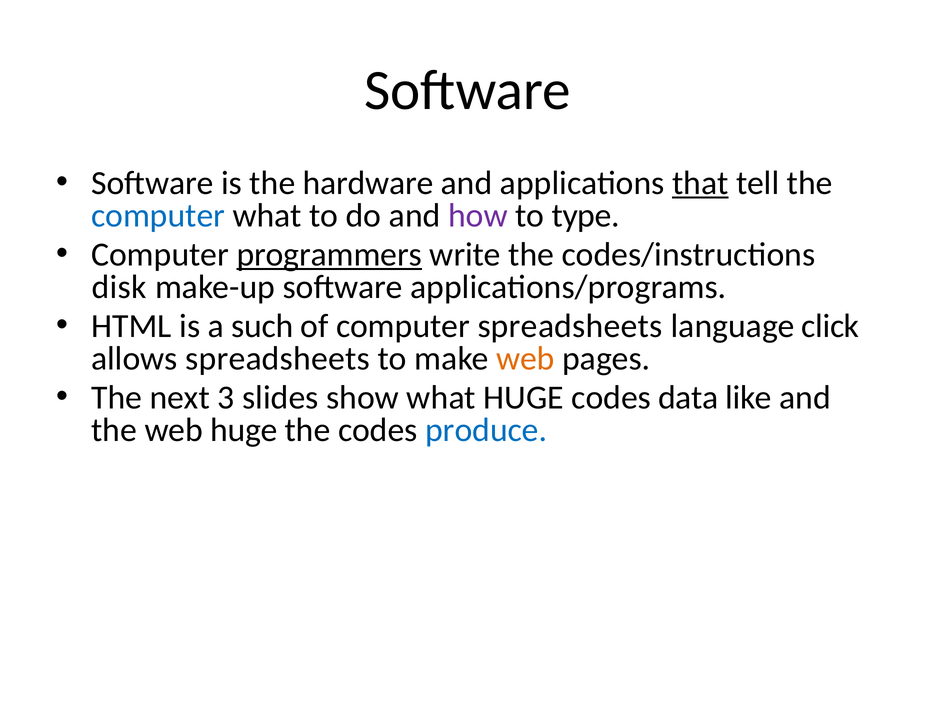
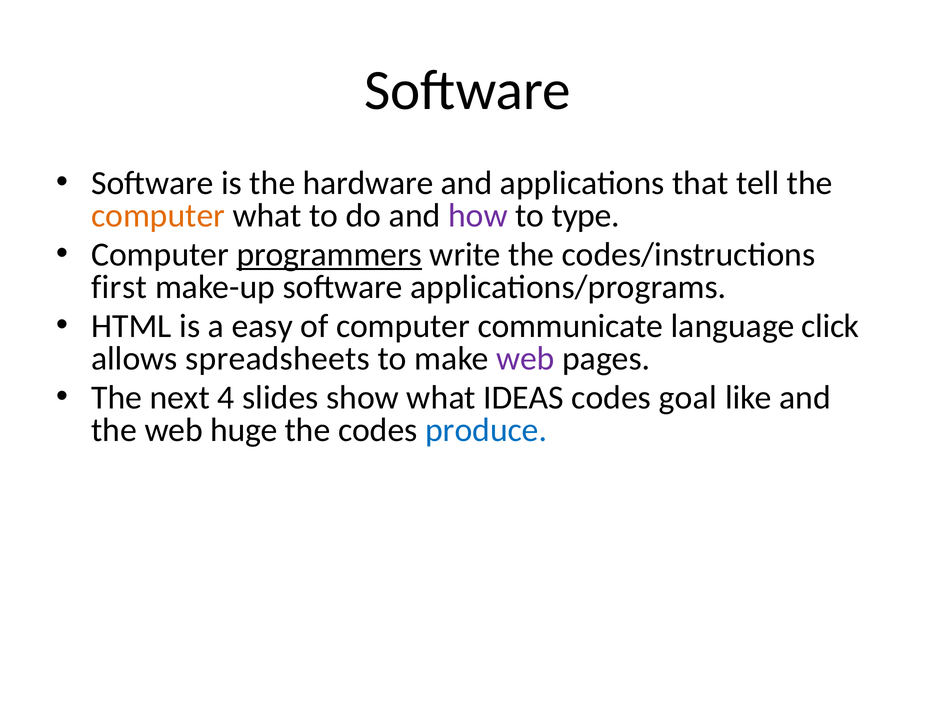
that underline: present -> none
computer at (158, 215) colour: blue -> orange
disk: disk -> first
such: such -> easy
computer spreadsheets: spreadsheets -> communicate
web at (525, 359) colour: orange -> purple
3: 3 -> 4
what HUGE: HUGE -> IDEAS
data: data -> goal
